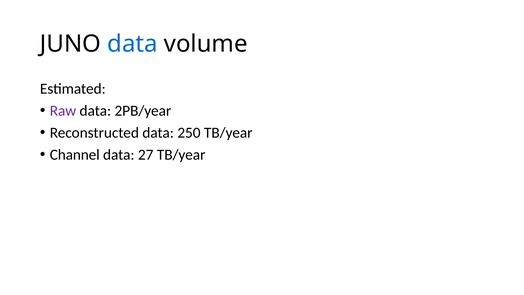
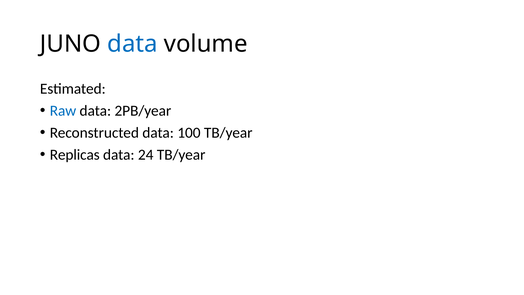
Raw colour: purple -> blue
250: 250 -> 100
Channel: Channel -> Replicas
27: 27 -> 24
